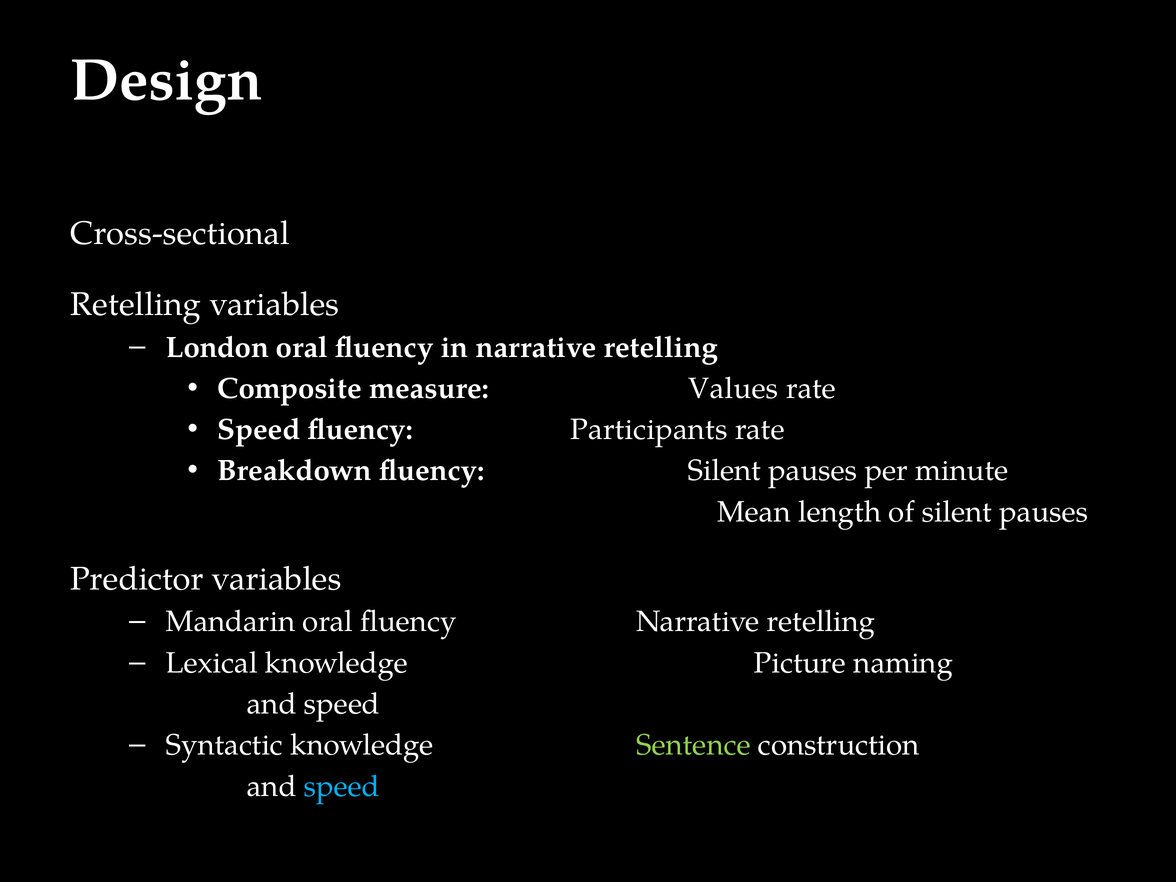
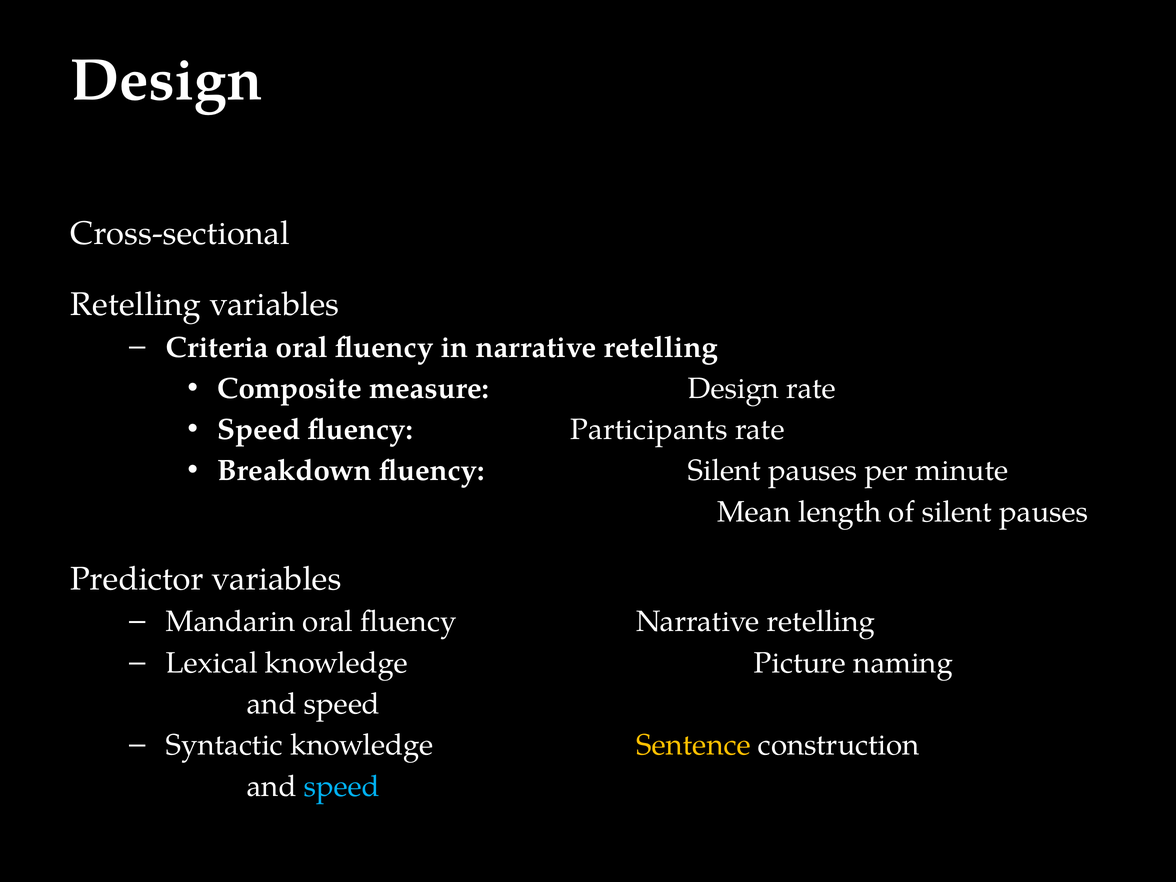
London: London -> Criteria
measure Values: Values -> Design
Sentence colour: light green -> yellow
